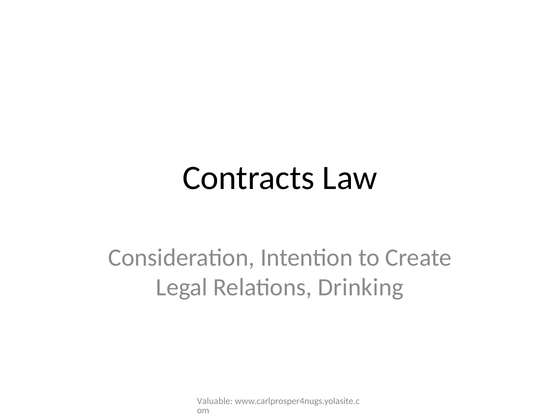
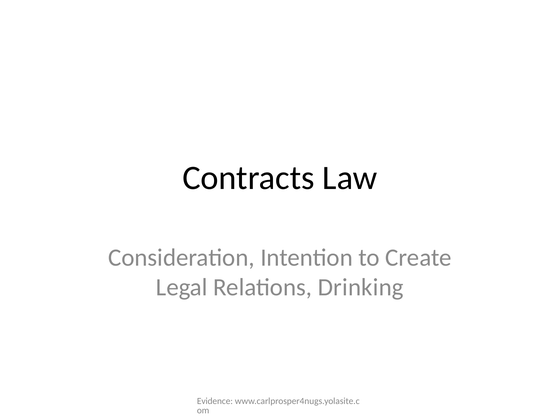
Valuable: Valuable -> Evidence
